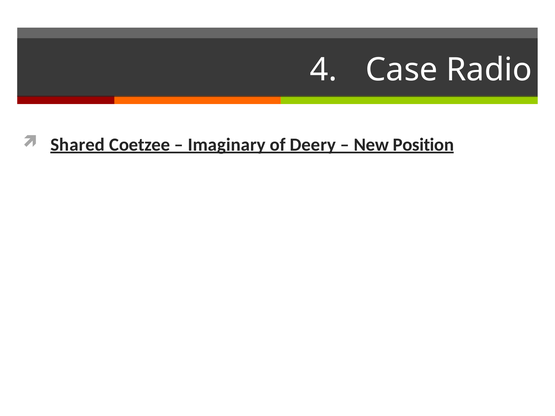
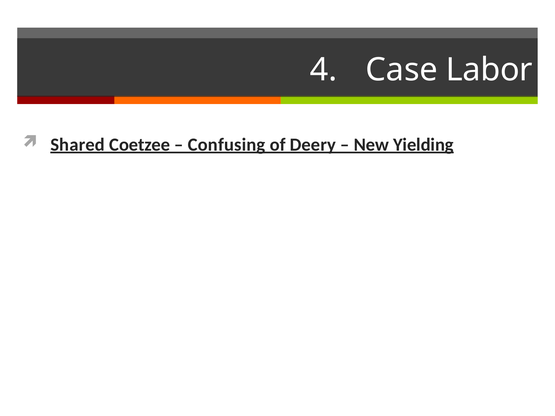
Radio: Radio -> Labor
Imaginary: Imaginary -> Confusing
Position: Position -> Yielding
